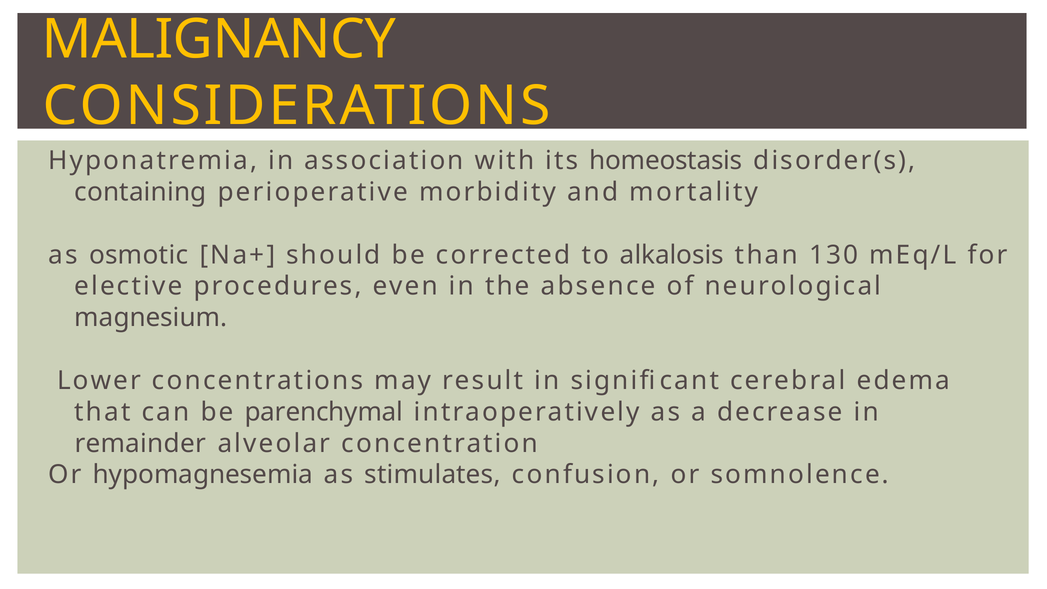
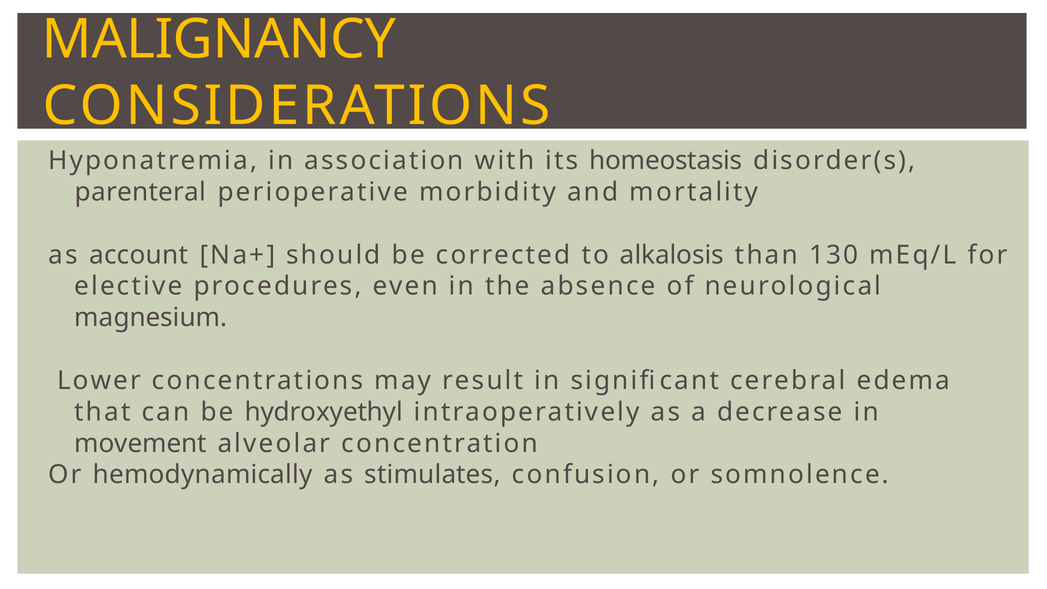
containing: containing -> parenteral
osmotic: osmotic -> account
parenchymal: parenchymal -> hydroxyethyl
remainder: remainder -> movement
hypomagnesemia: hypomagnesemia -> hemodynamically
